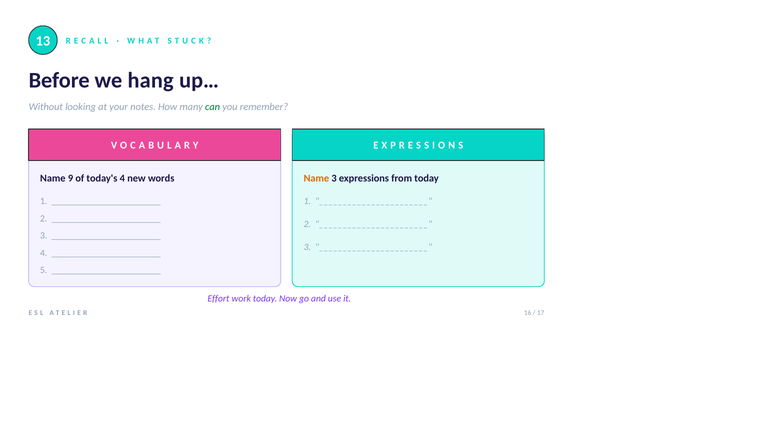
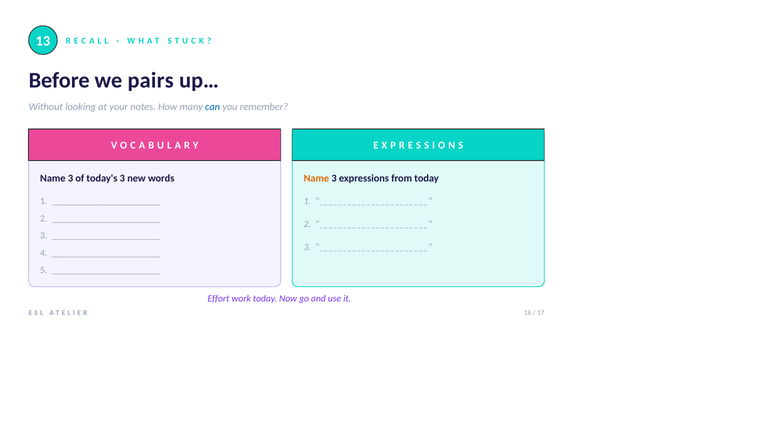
hang: hang -> pairs
can colour: green -> blue
9 at (70, 178): 9 -> 3
today's 4: 4 -> 3
